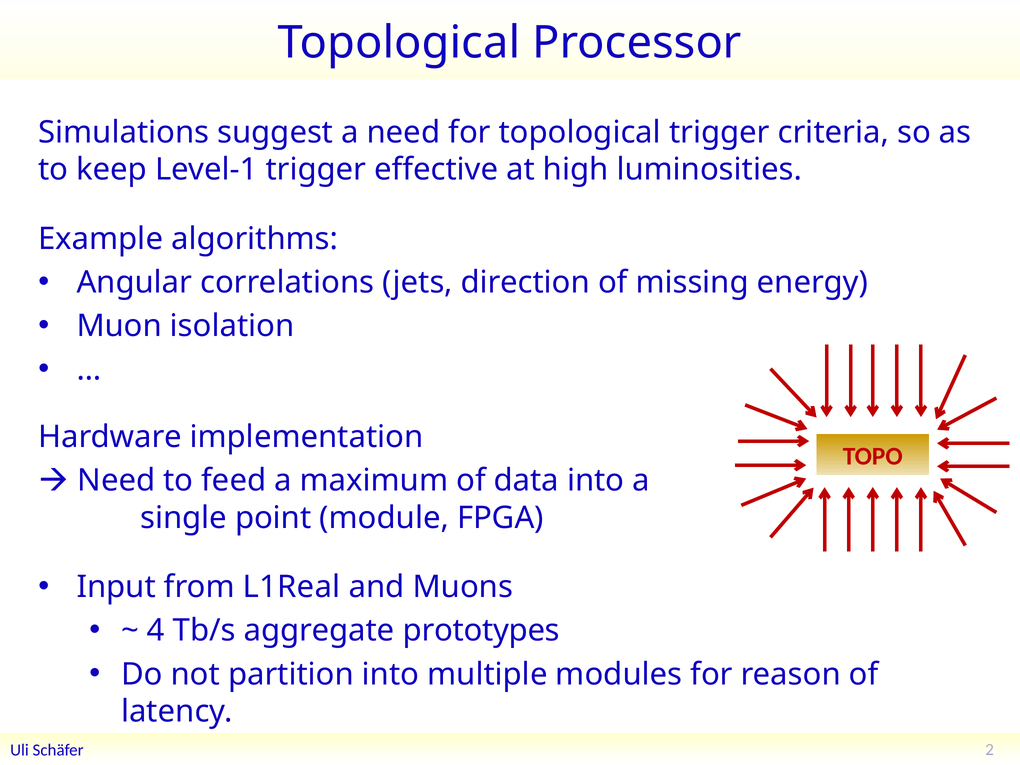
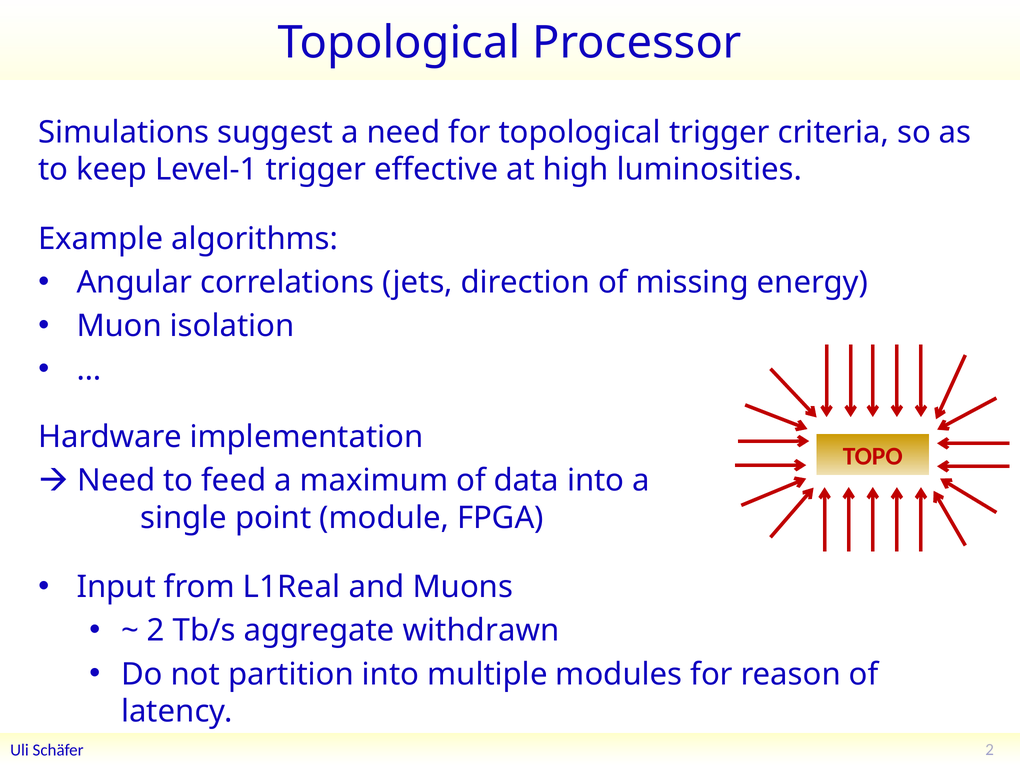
4 at (156, 631): 4 -> 2
prototypes: prototypes -> withdrawn
